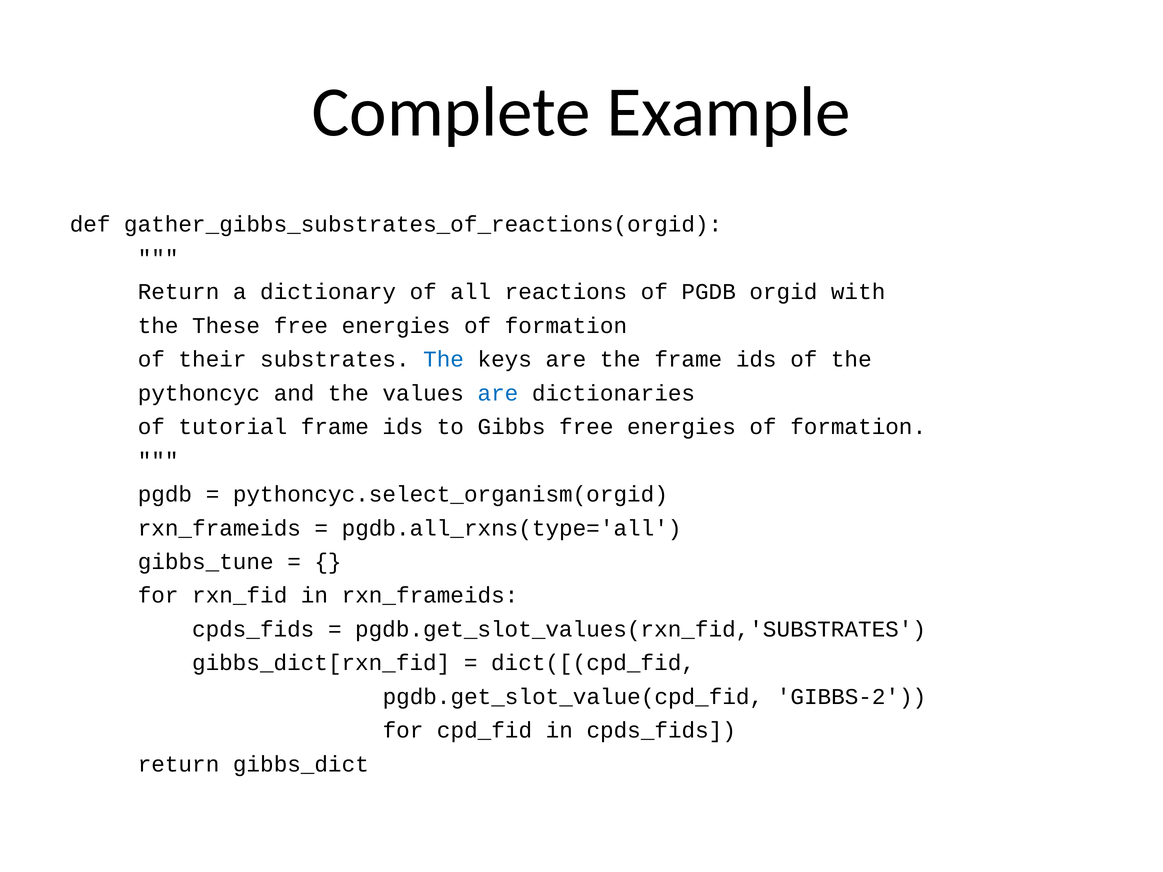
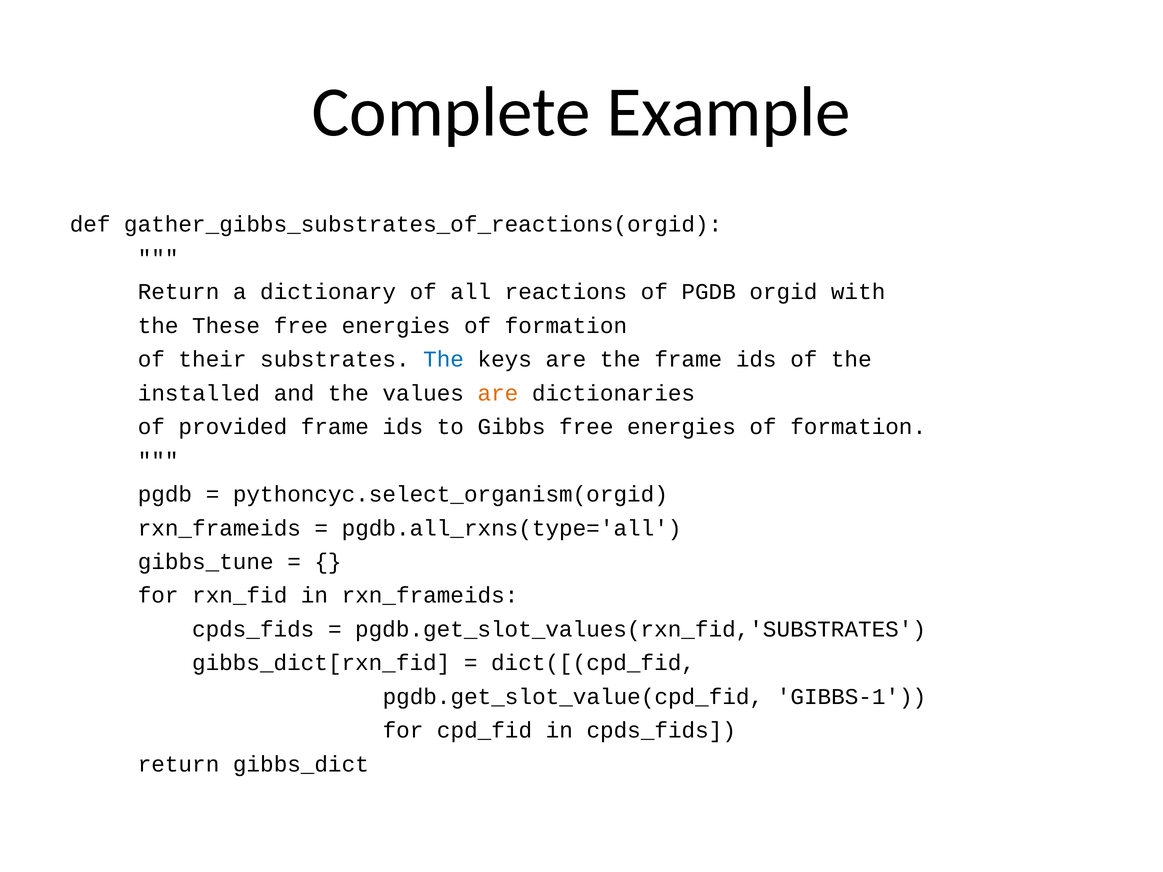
pythoncyc: pythoncyc -> installed
are at (498, 393) colour: blue -> orange
tutorial: tutorial -> provided
GIBBS-2: GIBBS-2 -> GIBBS-1
